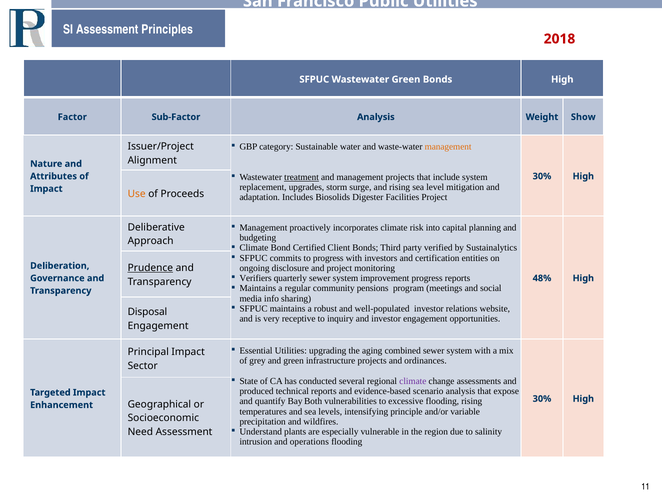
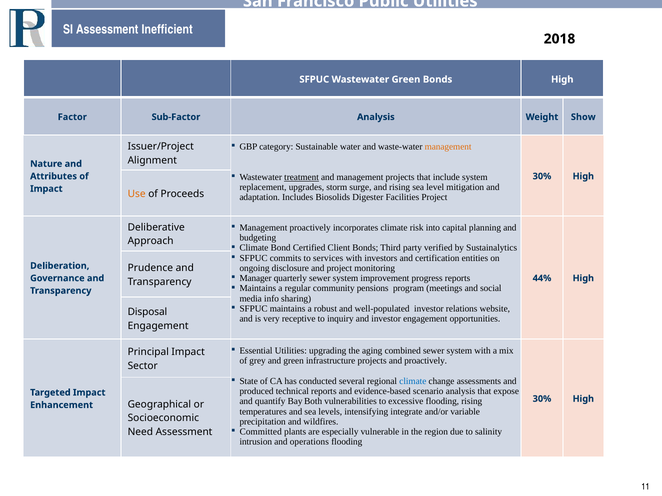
Principles: Principles -> Inefficient
2018 colour: red -> black
to progress: progress -> services
Prudence underline: present -> none
Verifiers: Verifiers -> Manager
48%: 48% -> 44%
and ordinances: ordinances -> proactively
climate at (413, 381) colour: purple -> blue
principle: principle -> integrate
Understand: Understand -> Committed
